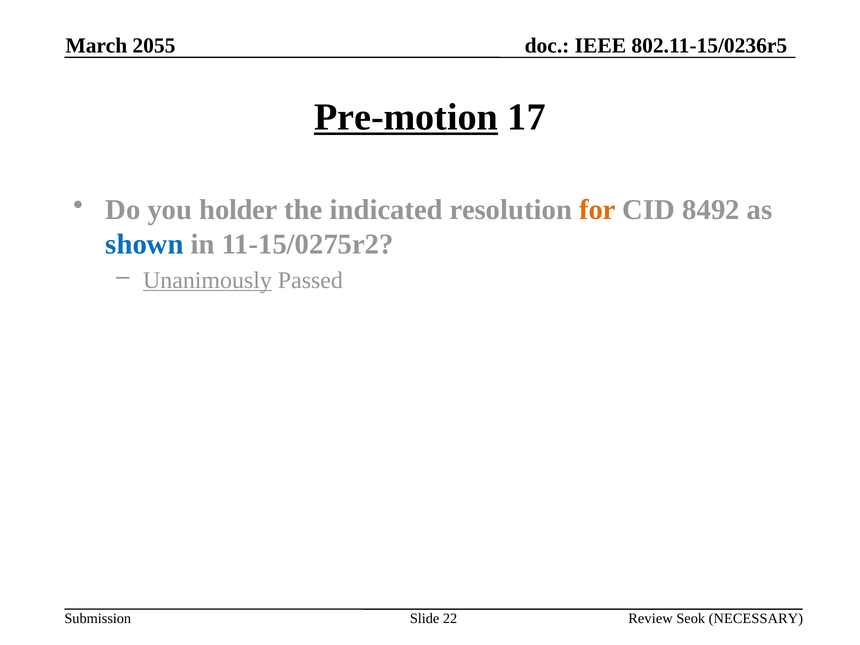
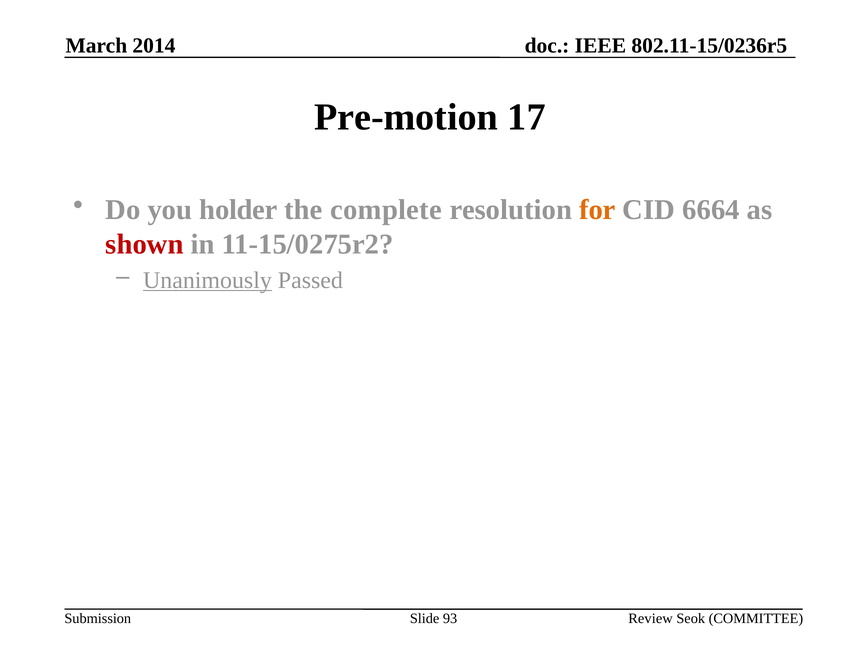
2055: 2055 -> 2014
Pre-motion underline: present -> none
indicated: indicated -> complete
8492: 8492 -> 6664
shown colour: blue -> red
22: 22 -> 93
NECESSARY: NECESSARY -> COMMITTEE
